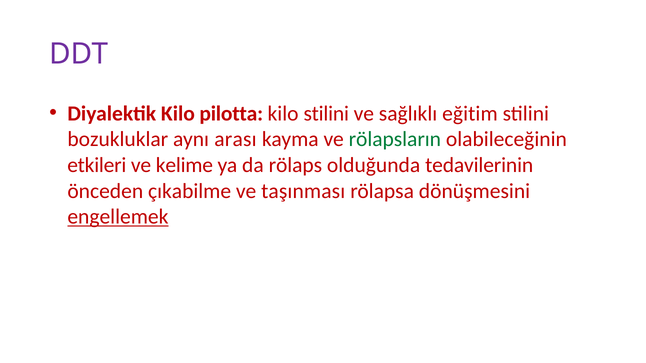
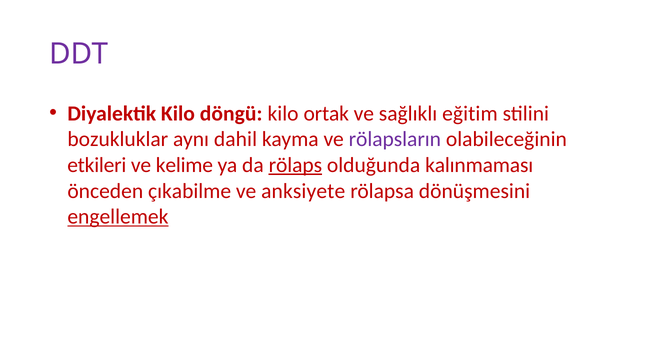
pilotta: pilotta -> döngü
kilo stilini: stilini -> ortak
arası: arası -> dahil
rölapsların colour: green -> purple
rölaps underline: none -> present
tedavilerinin: tedavilerinin -> kalınmaması
taşınması: taşınması -> anksiyete
